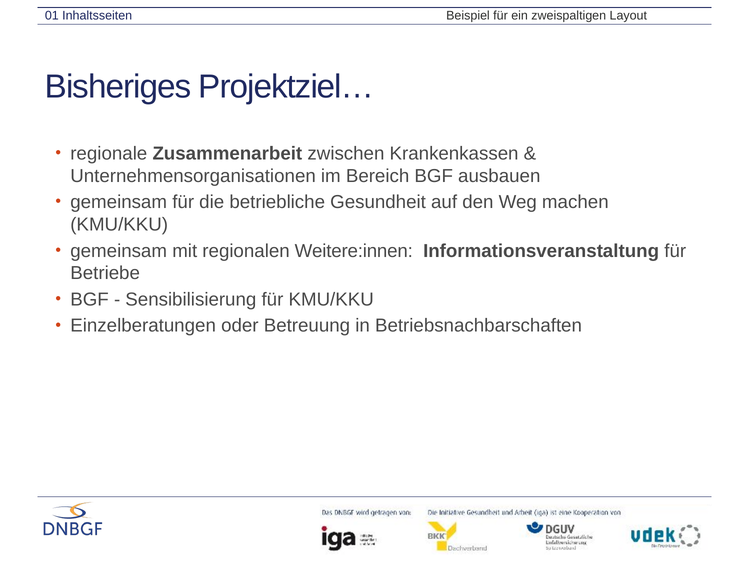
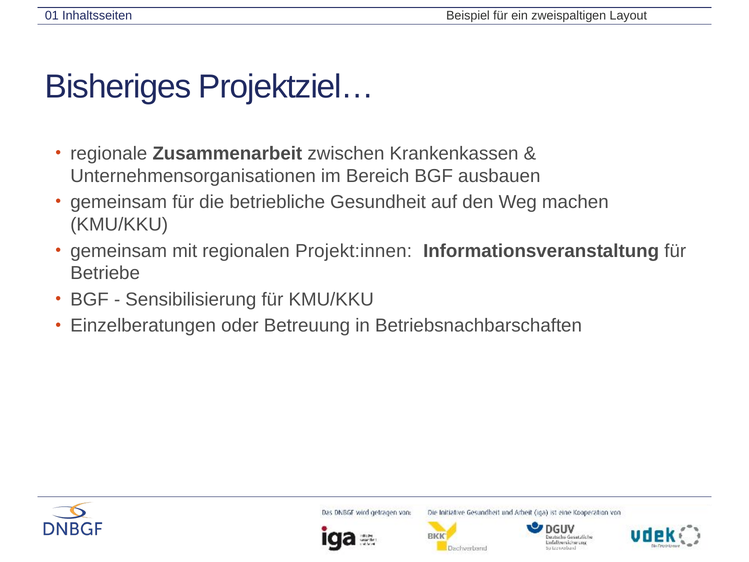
Weitere:innen: Weitere:innen -> Projekt:innen
